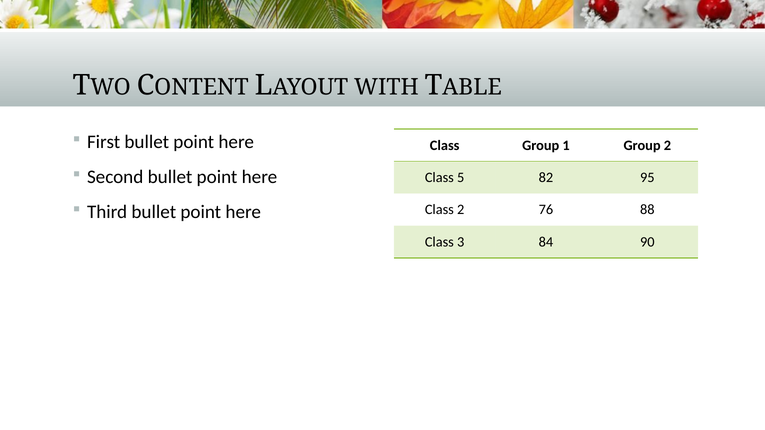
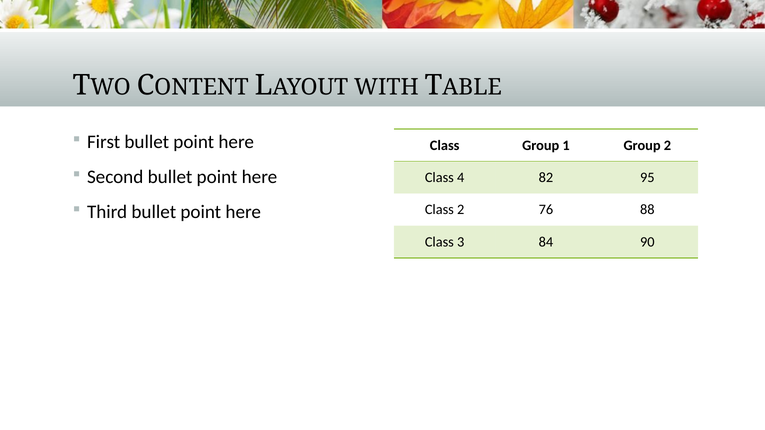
5: 5 -> 4
